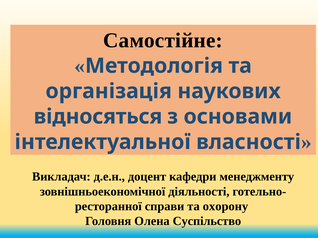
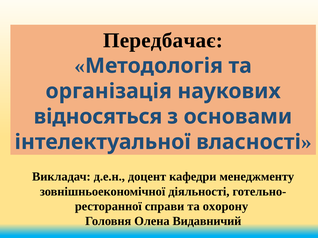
Самостійне: Самостійне -> Передбачає
Суспільство: Суспільство -> Видавничий
